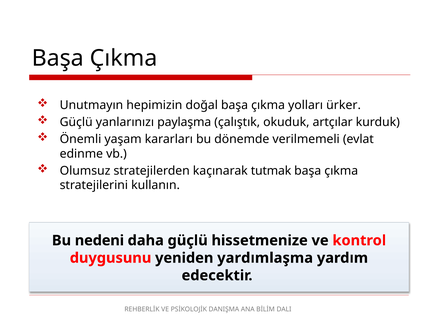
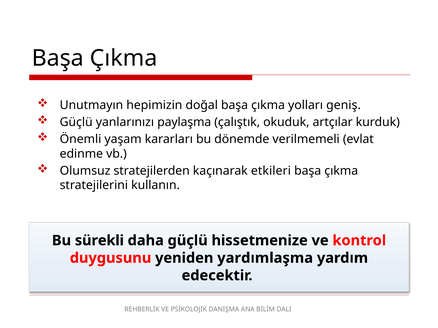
ürker: ürker -> geniş
tutmak: tutmak -> etkileri
nedeni: nedeni -> sürekli
